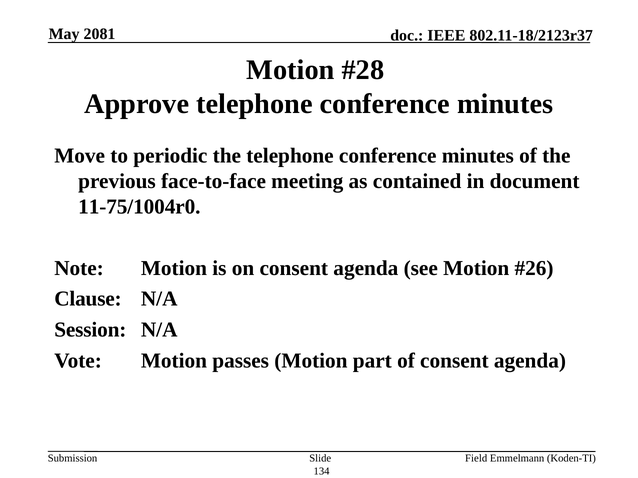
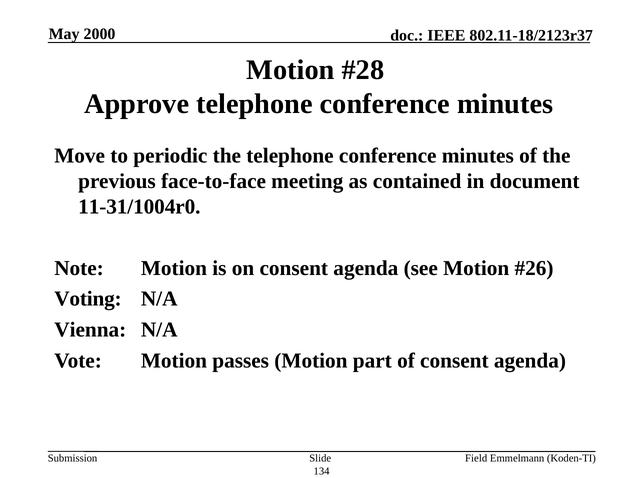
2081: 2081 -> 2000
11-75/1004r0: 11-75/1004r0 -> 11-31/1004r0
Clause: Clause -> Voting
Session: Session -> Vienna
